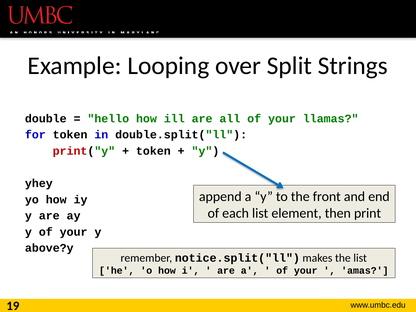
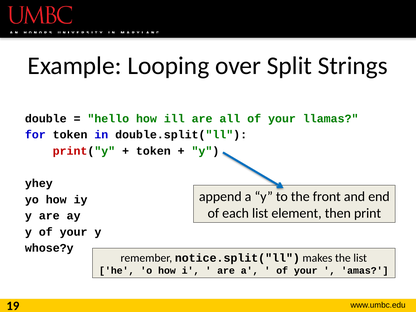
above?y: above?y -> whose?y
